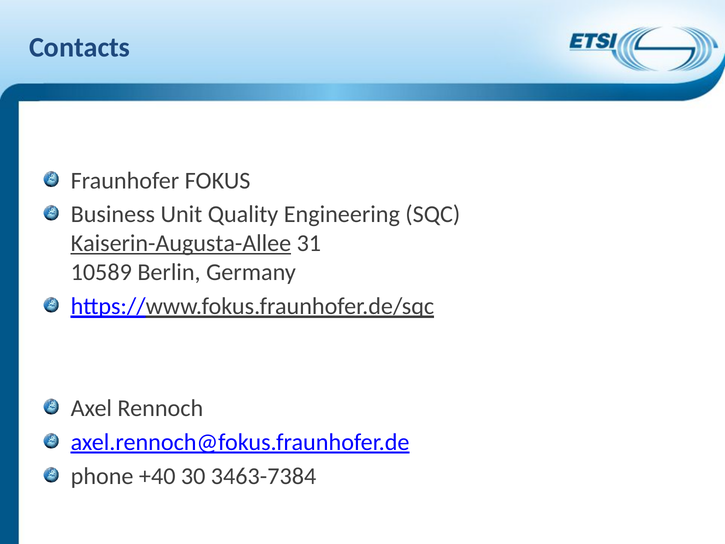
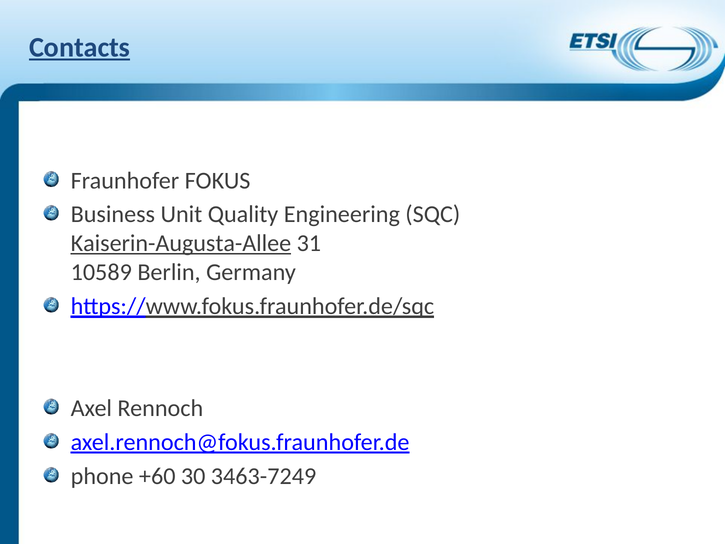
Contacts underline: none -> present
+40: +40 -> +60
3463-7384: 3463-7384 -> 3463-7249
